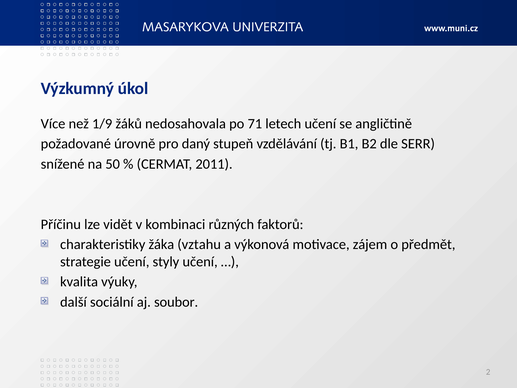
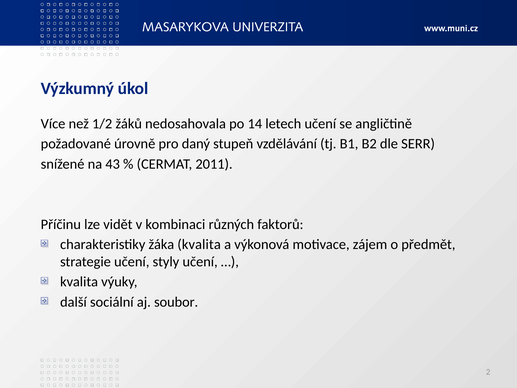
1/9: 1/9 -> 1/2
71: 71 -> 14
50: 50 -> 43
žáka vztahu: vztahu -> kvalita
